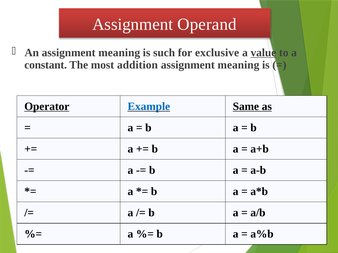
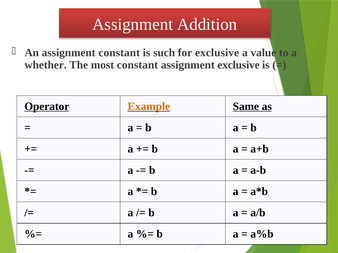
Operand: Operand -> Addition
An assignment meaning: meaning -> constant
value underline: present -> none
constant: constant -> whether
most addition: addition -> constant
meaning at (238, 65): meaning -> exclusive
Example colour: blue -> orange
